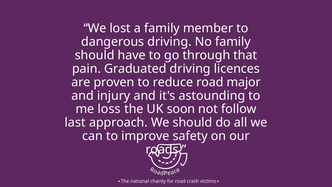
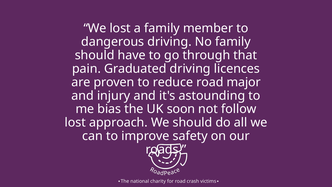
loss: loss -> bias
last at (75, 122): last -> lost
